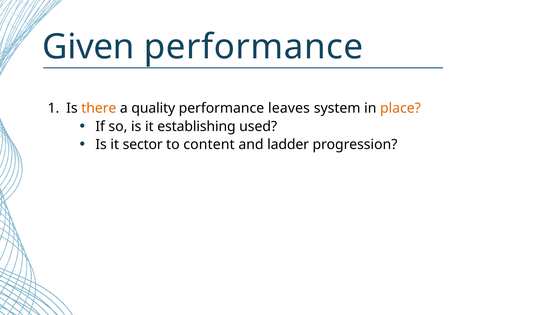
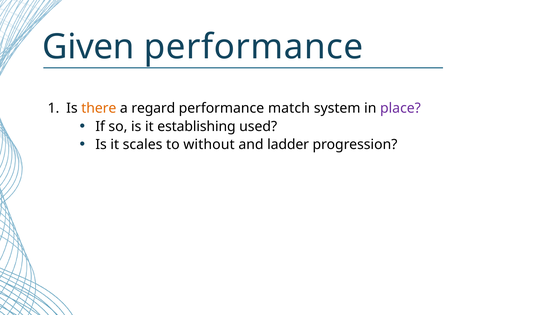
quality: quality -> regard
leaves: leaves -> match
place colour: orange -> purple
sector: sector -> scales
content: content -> without
